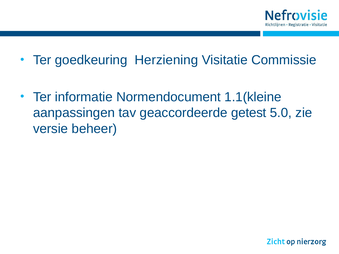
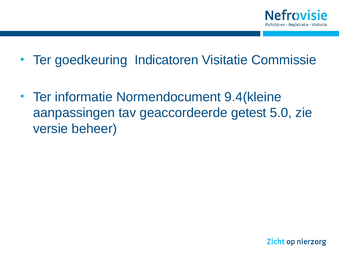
Herziening: Herziening -> Indicatoren
1.1(kleine: 1.1(kleine -> 9.4(kleine
